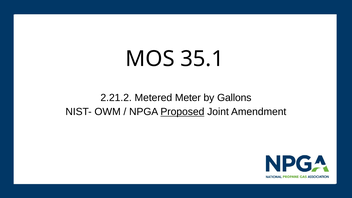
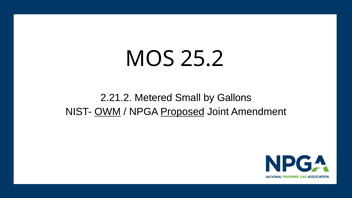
35.1: 35.1 -> 25.2
Meter: Meter -> Small
OWM underline: none -> present
